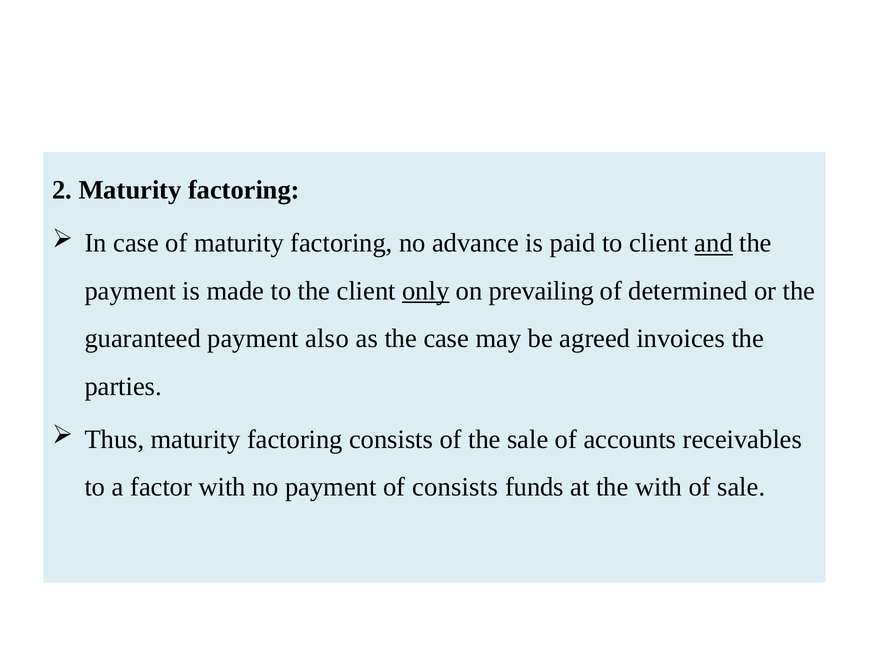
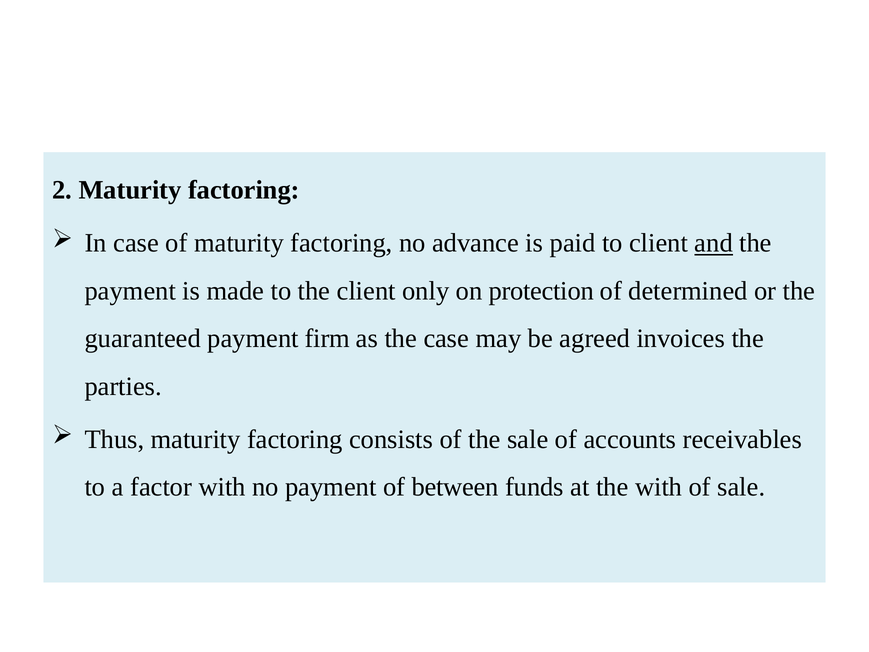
only underline: present -> none
prevailing: prevailing -> protection
also: also -> firm
of consists: consists -> between
